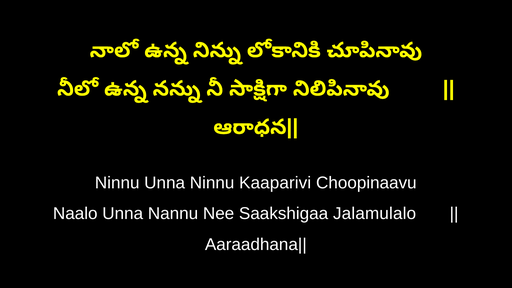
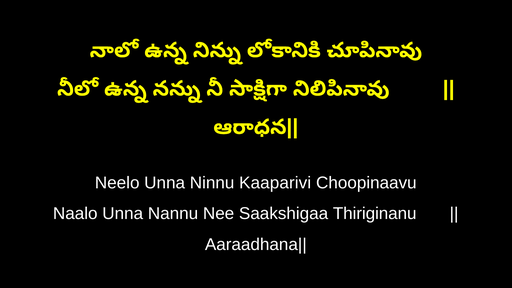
Ninnu at (117, 183): Ninnu -> Neelo
Jalamulalo: Jalamulalo -> Thiriginanu
